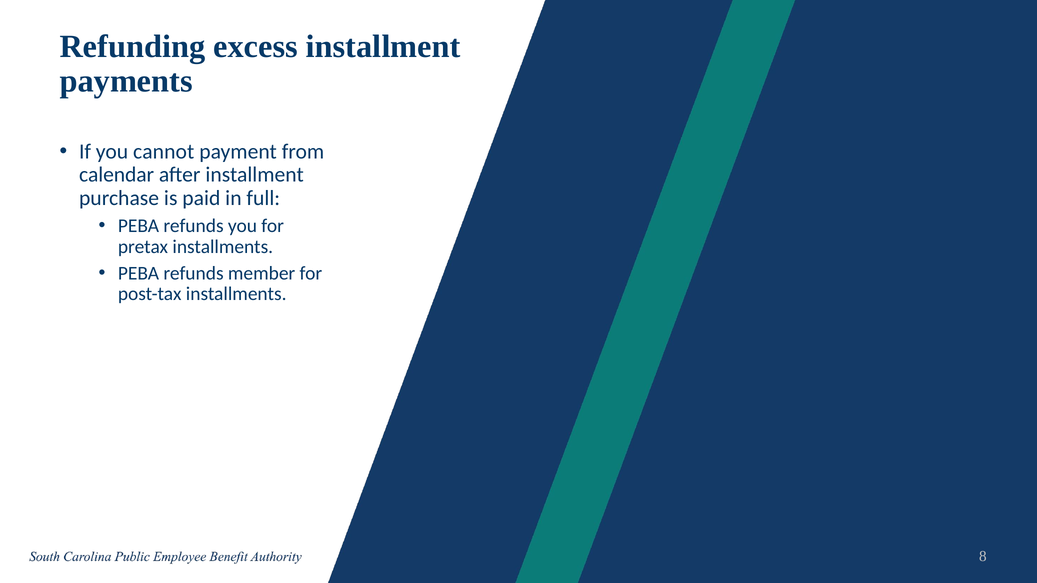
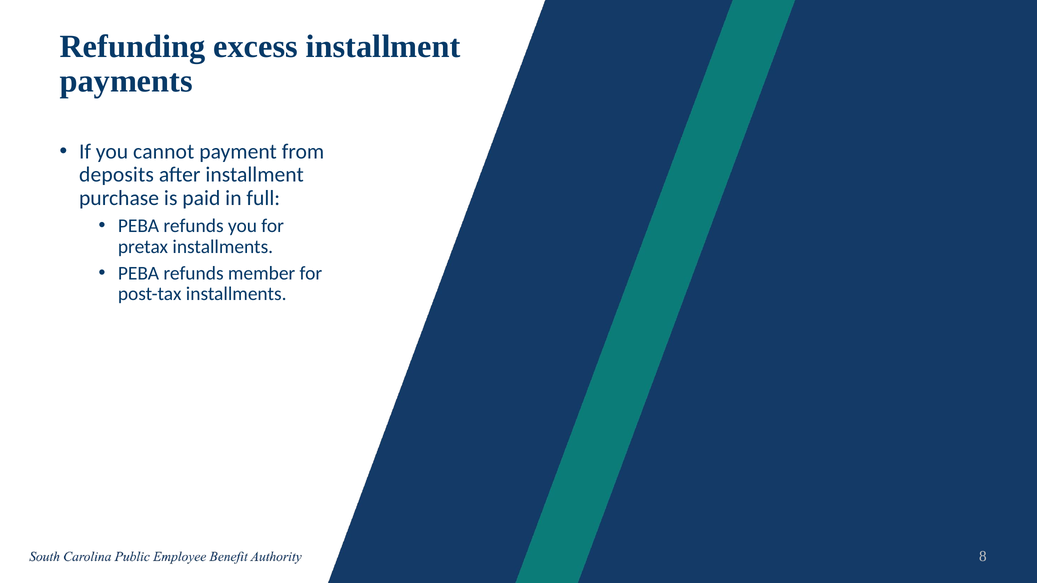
calendar: calendar -> deposits
